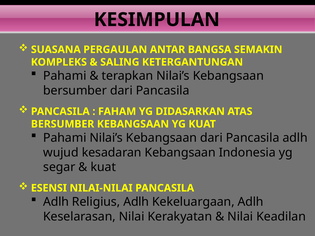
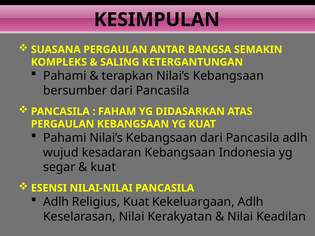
BERSUMBER at (63, 124): BERSUMBER -> PERGAULAN
Religius Adlh: Adlh -> Kuat
